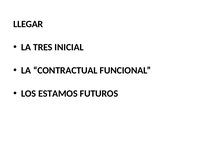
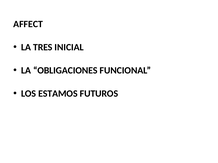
LLEGAR: LLEGAR -> AFFECT
CONTRACTUAL: CONTRACTUAL -> OBLIGACIONES
